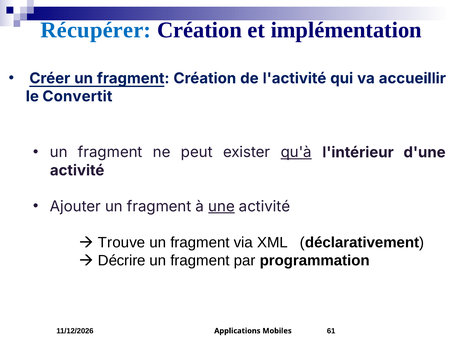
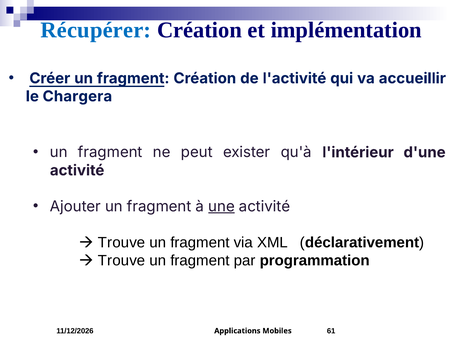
Convertit: Convertit -> Chargera
qu'à underline: present -> none
Décrire at (122, 260): Décrire -> Trouve
